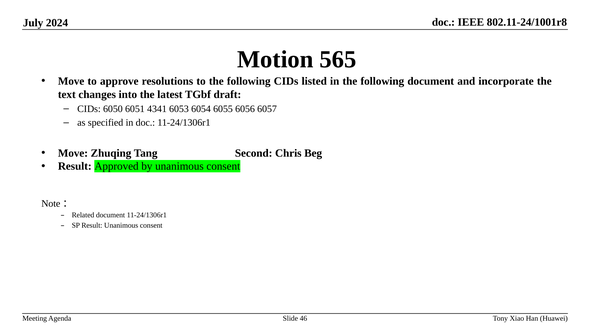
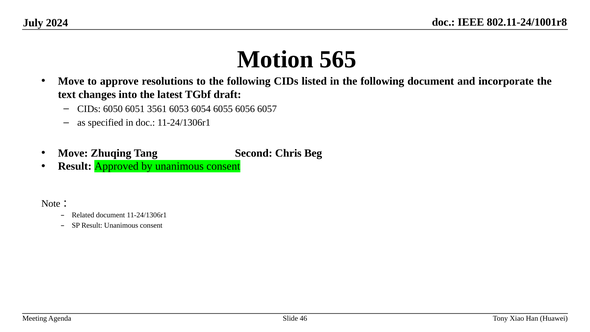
4341: 4341 -> 3561
